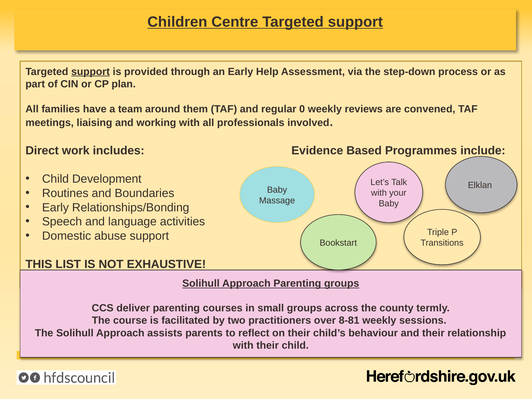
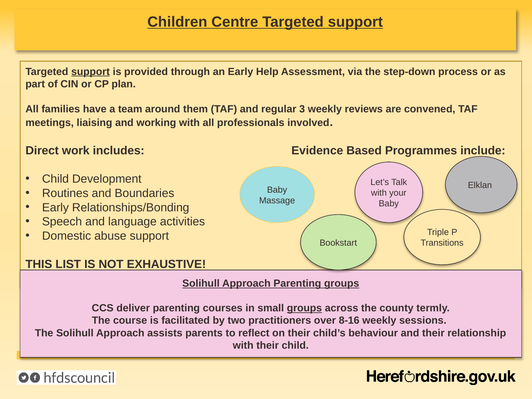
0: 0 -> 3
groups at (304, 308) underline: none -> present
8-81: 8-81 -> 8-16
